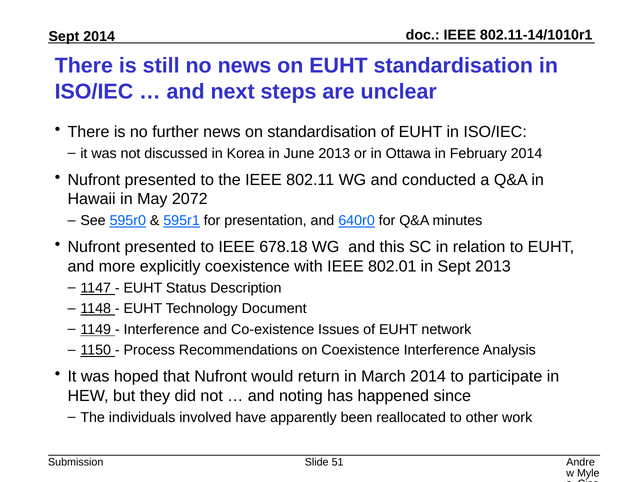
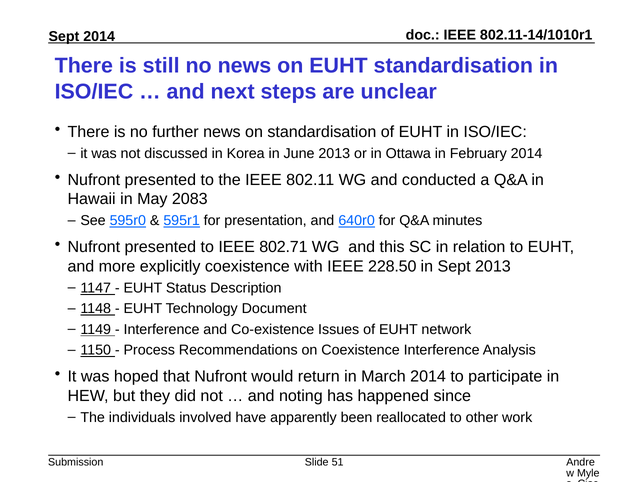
2072: 2072 -> 2083
678.18: 678.18 -> 802.71
802.01: 802.01 -> 228.50
